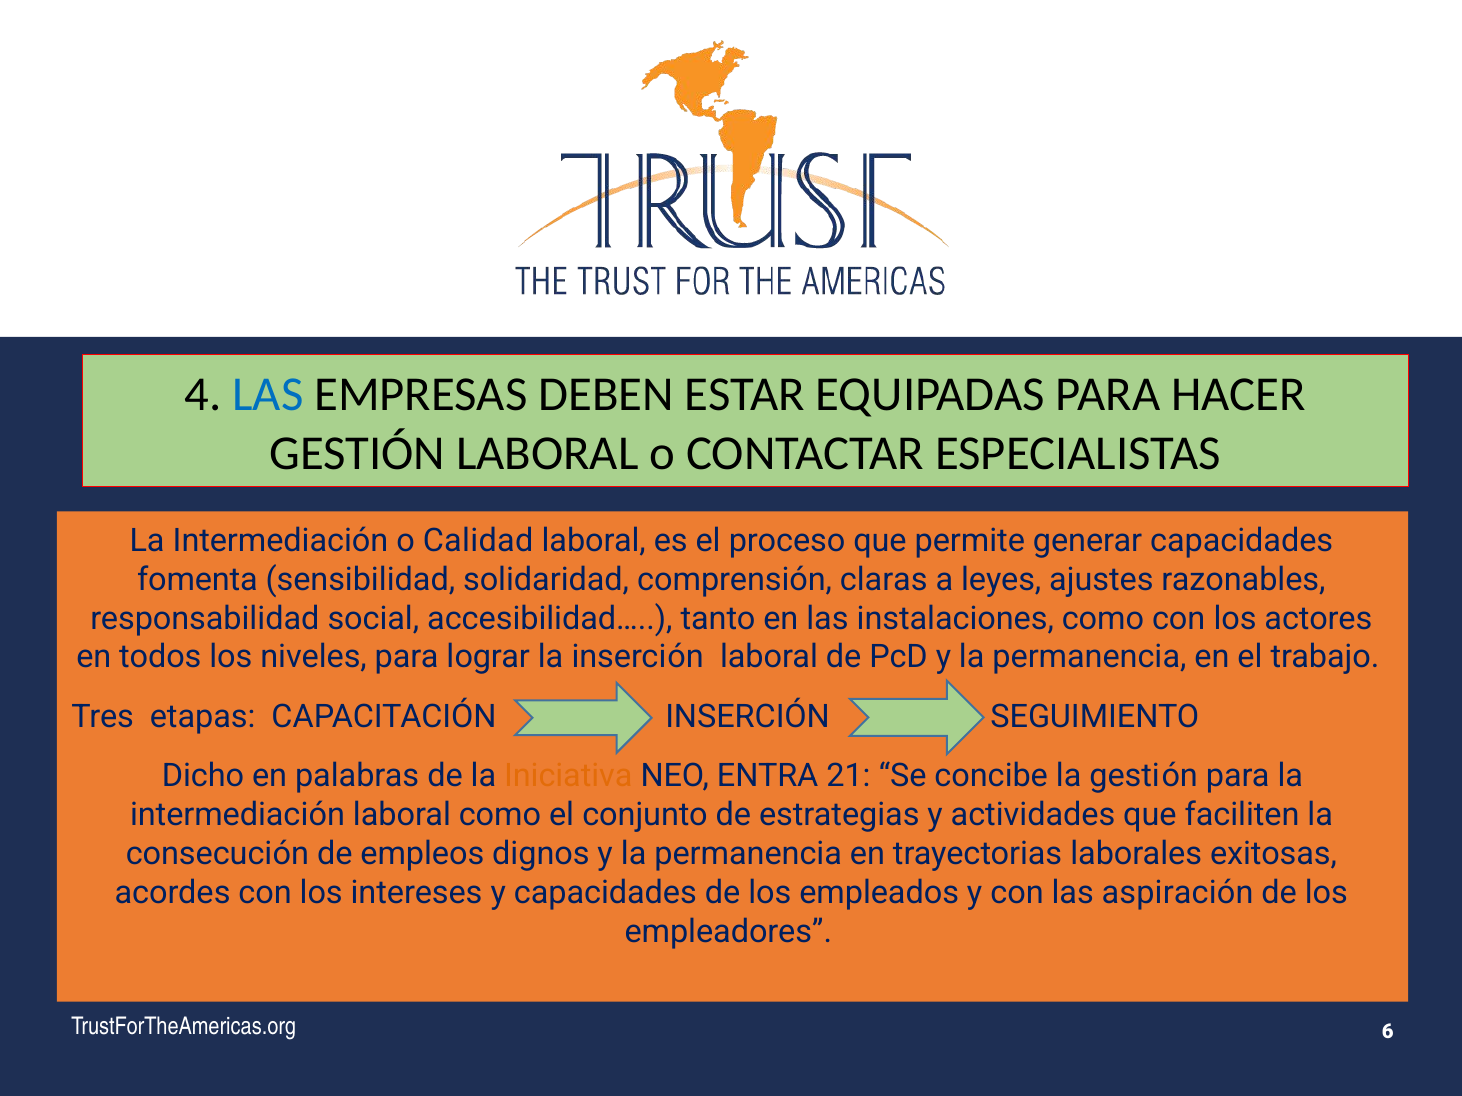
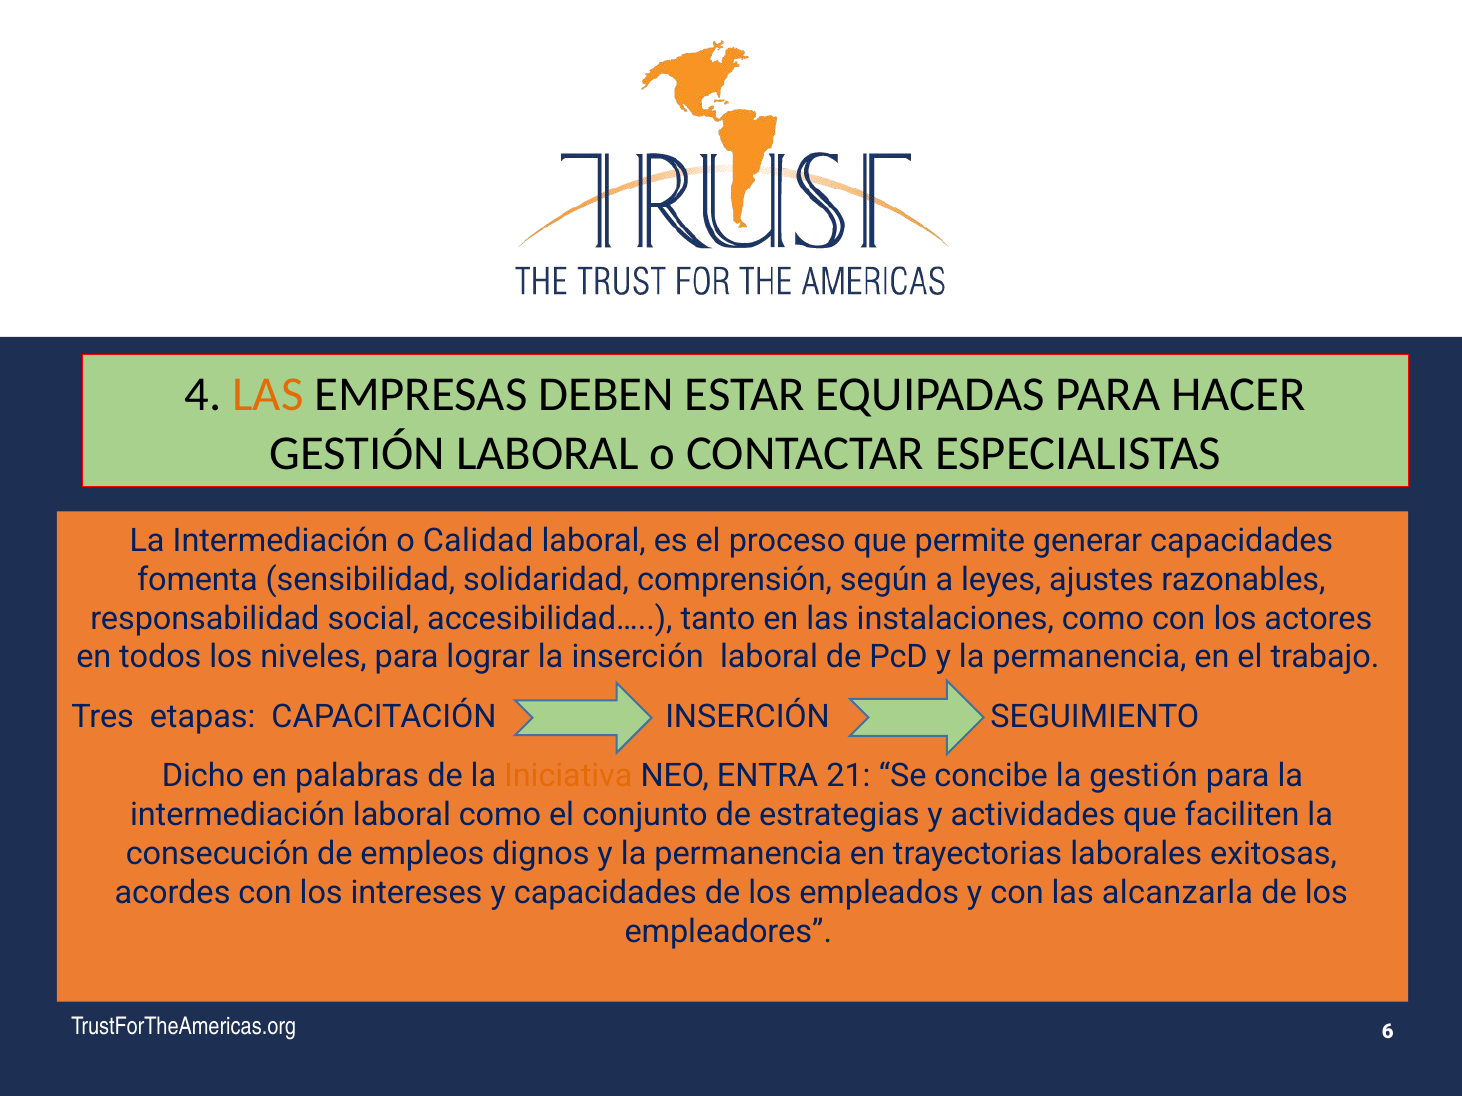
LAS at (268, 395) colour: blue -> orange
claras: claras -> según
aspiración: aspiración -> alcanzarla
